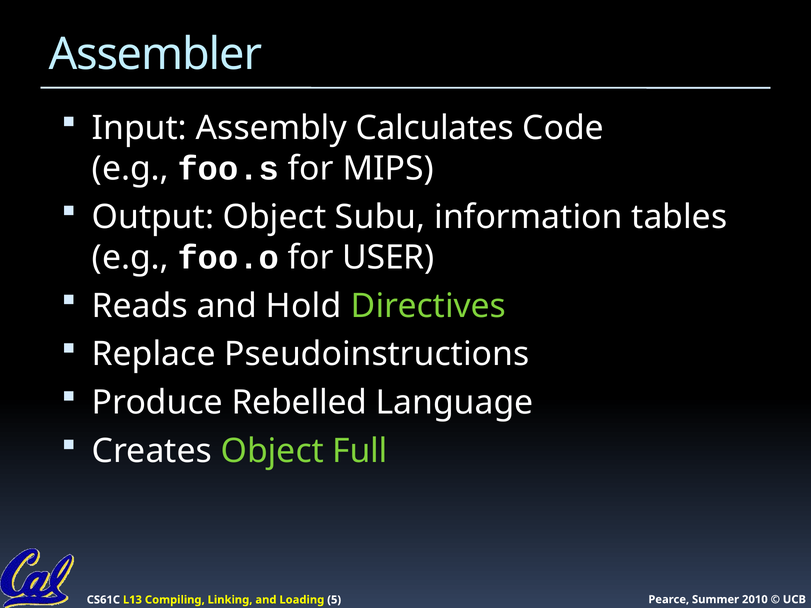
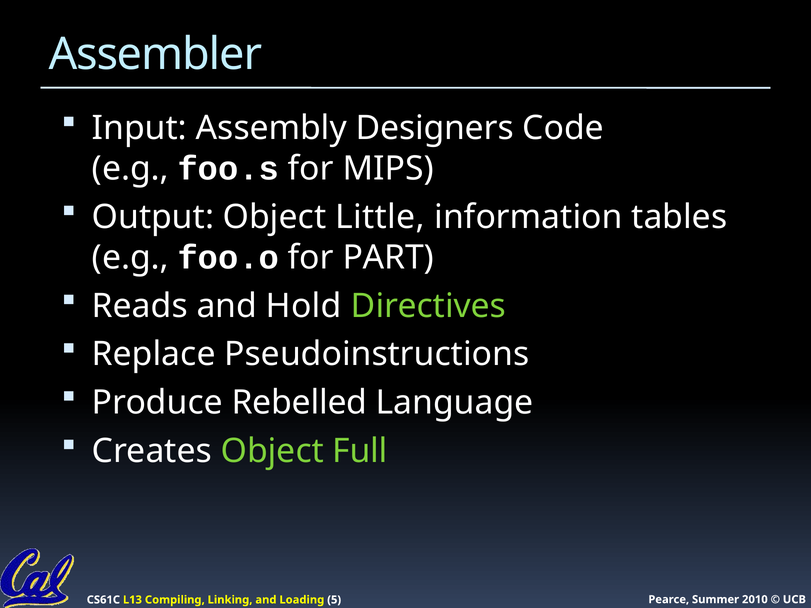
Calculates: Calculates -> Designers
Subu: Subu -> Little
USER: USER -> PART
